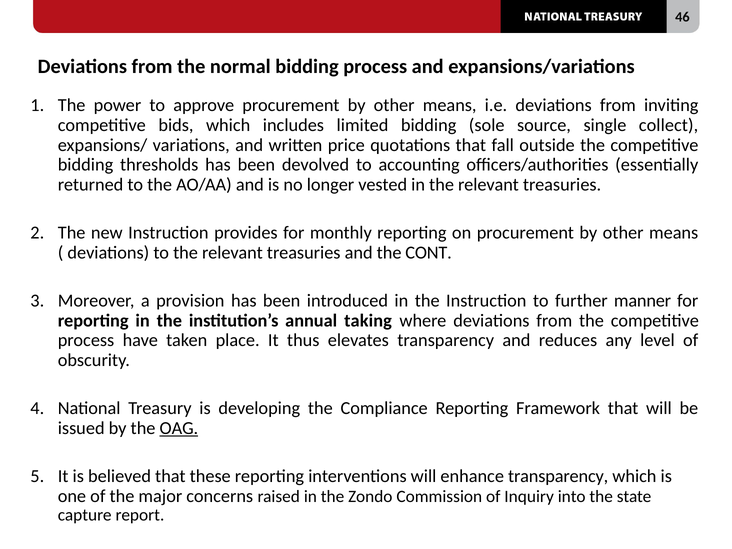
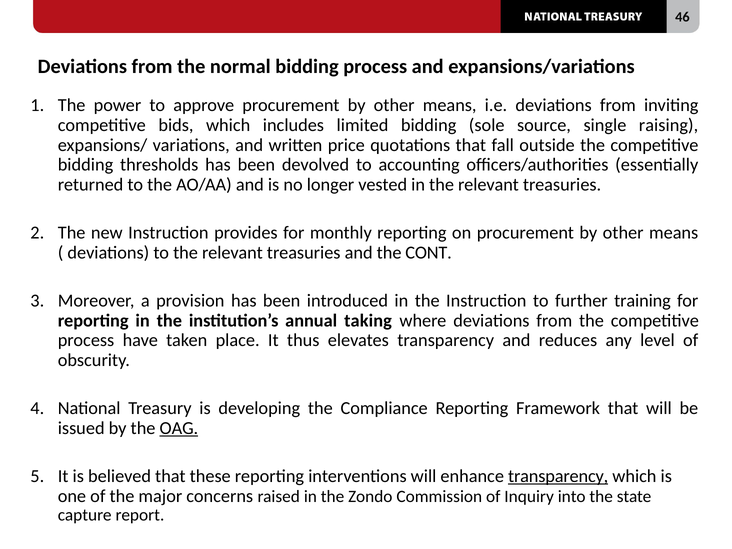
collect: collect -> raising
manner: manner -> training
transparency at (558, 476) underline: none -> present
